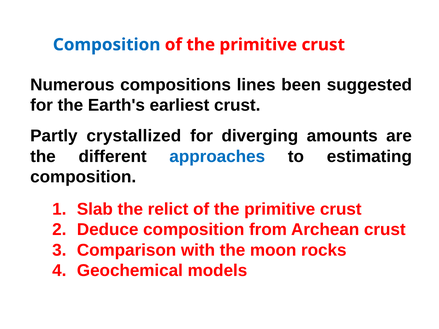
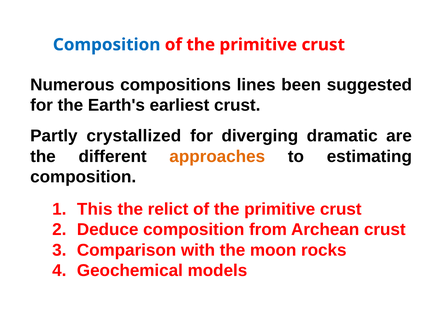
amounts: amounts -> dramatic
approaches colour: blue -> orange
Slab: Slab -> This
